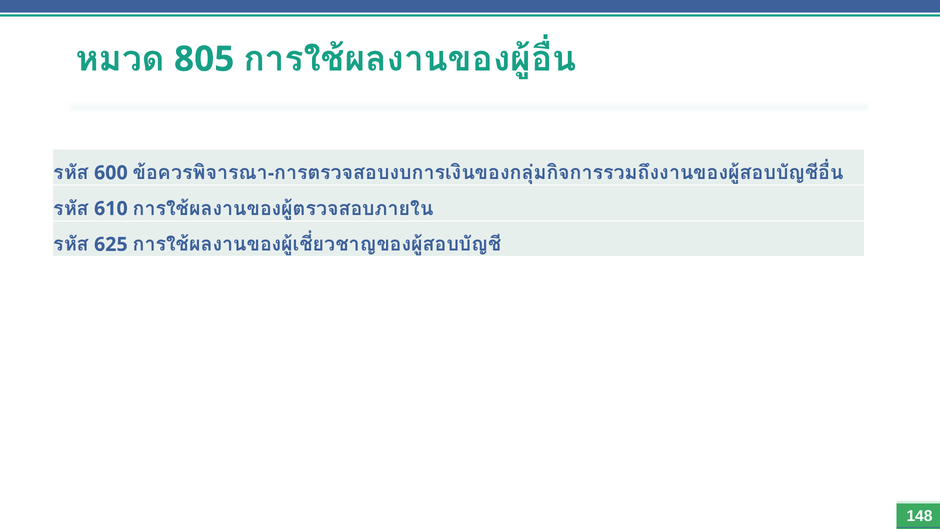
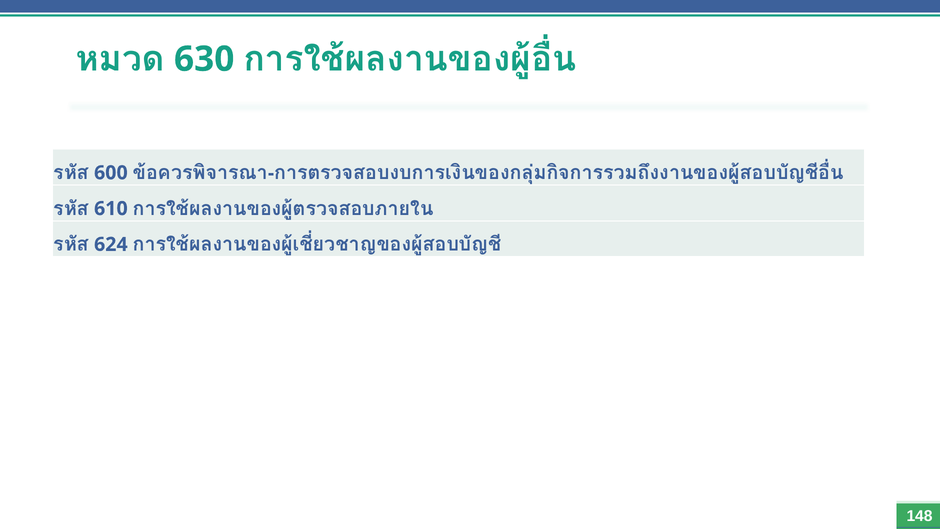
805: 805 -> 630
625: 625 -> 624
